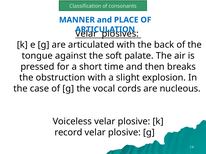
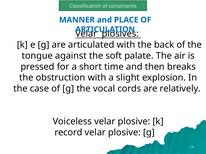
nucleous: nucleous -> relatively
